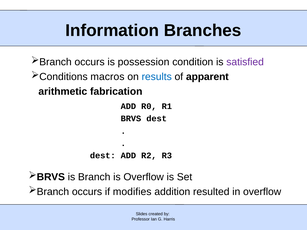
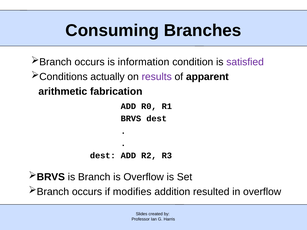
Information: Information -> Consuming
possession: possession -> information
macros: macros -> actually
results colour: blue -> purple
